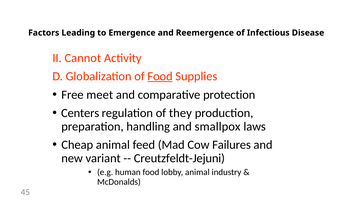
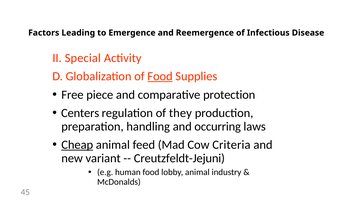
Cannot: Cannot -> Special
meet: meet -> piece
smallpox: smallpox -> occurring
Cheap underline: none -> present
Failures: Failures -> Criteria
